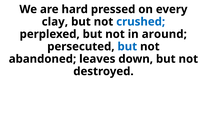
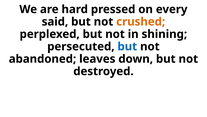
clay: clay -> said
crushed colour: blue -> orange
around: around -> shining
